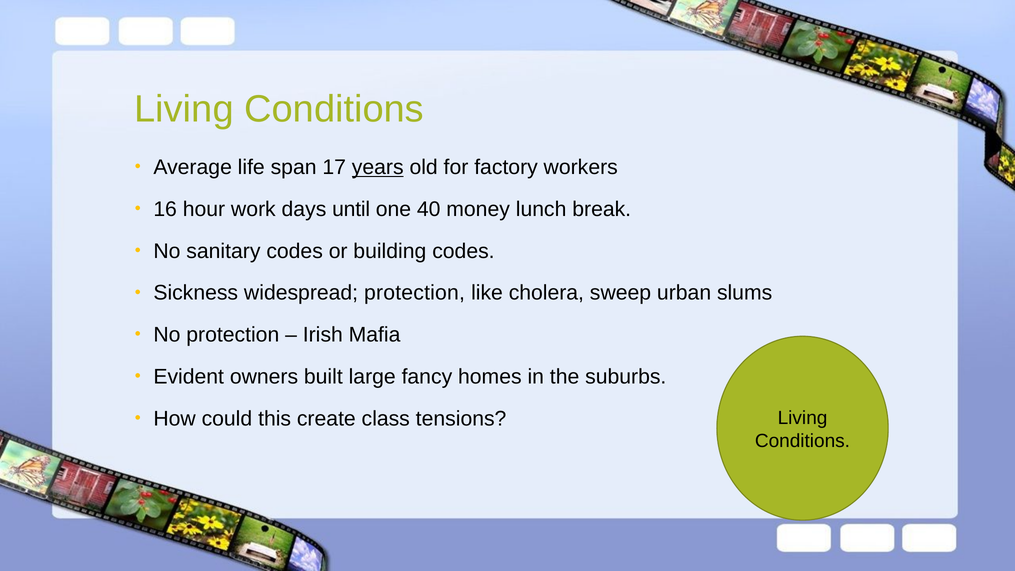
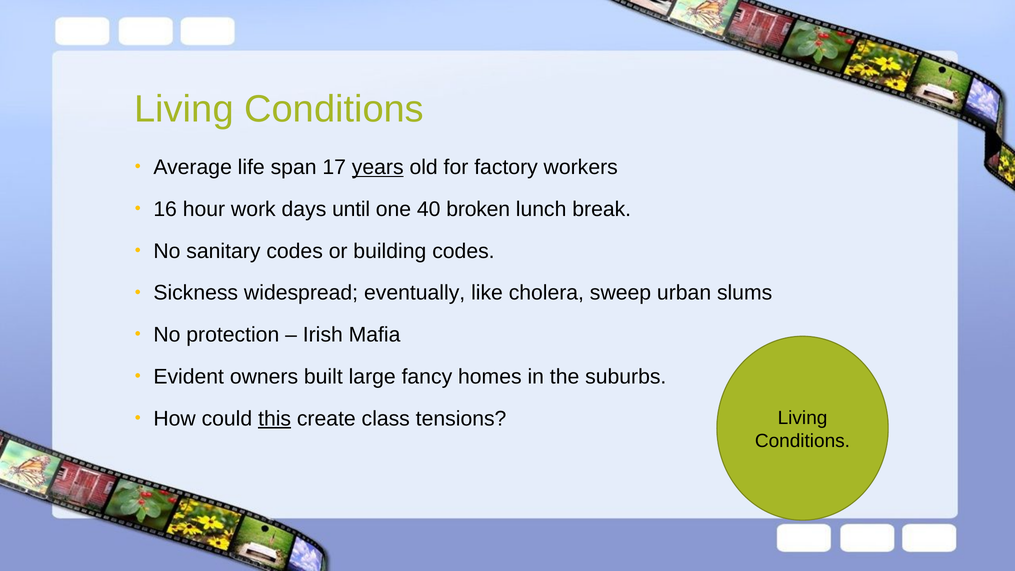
money: money -> broken
widespread protection: protection -> eventually
this underline: none -> present
